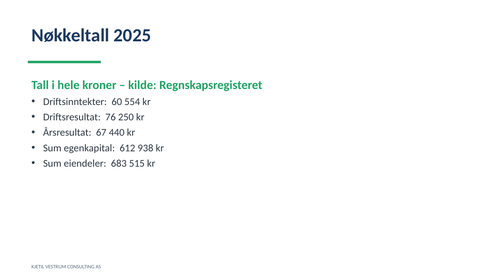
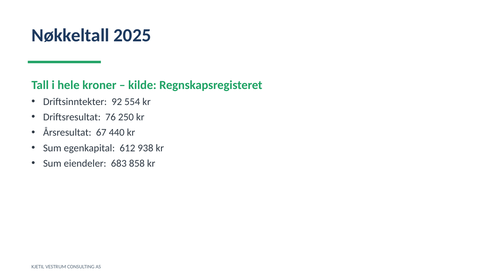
60: 60 -> 92
515: 515 -> 858
